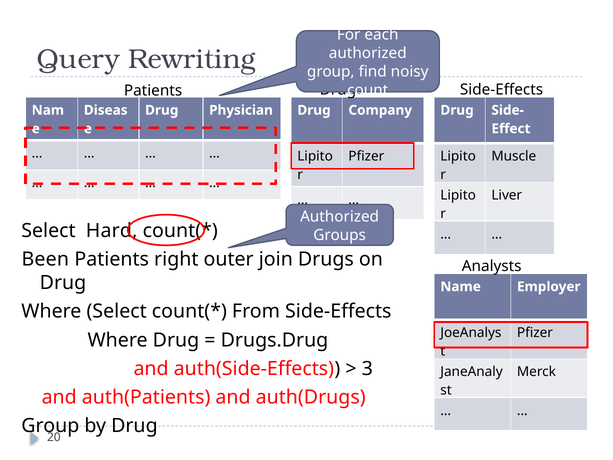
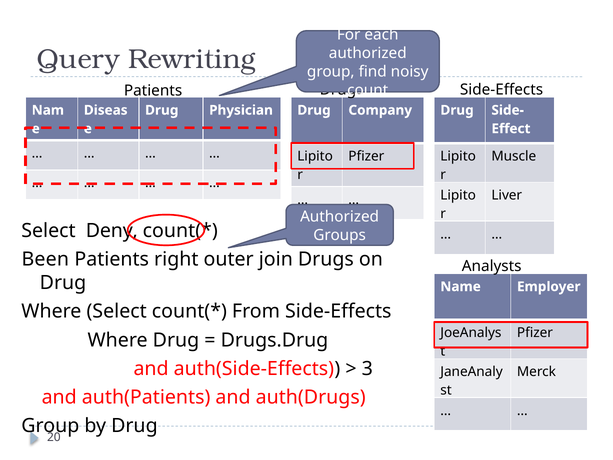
Hard: Hard -> Deny
